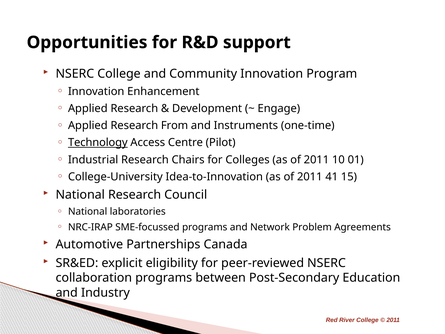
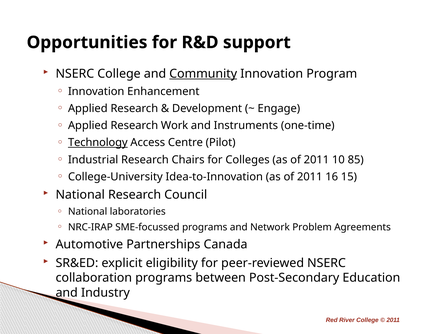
Community underline: none -> present
From: From -> Work
01: 01 -> 85
41: 41 -> 16
